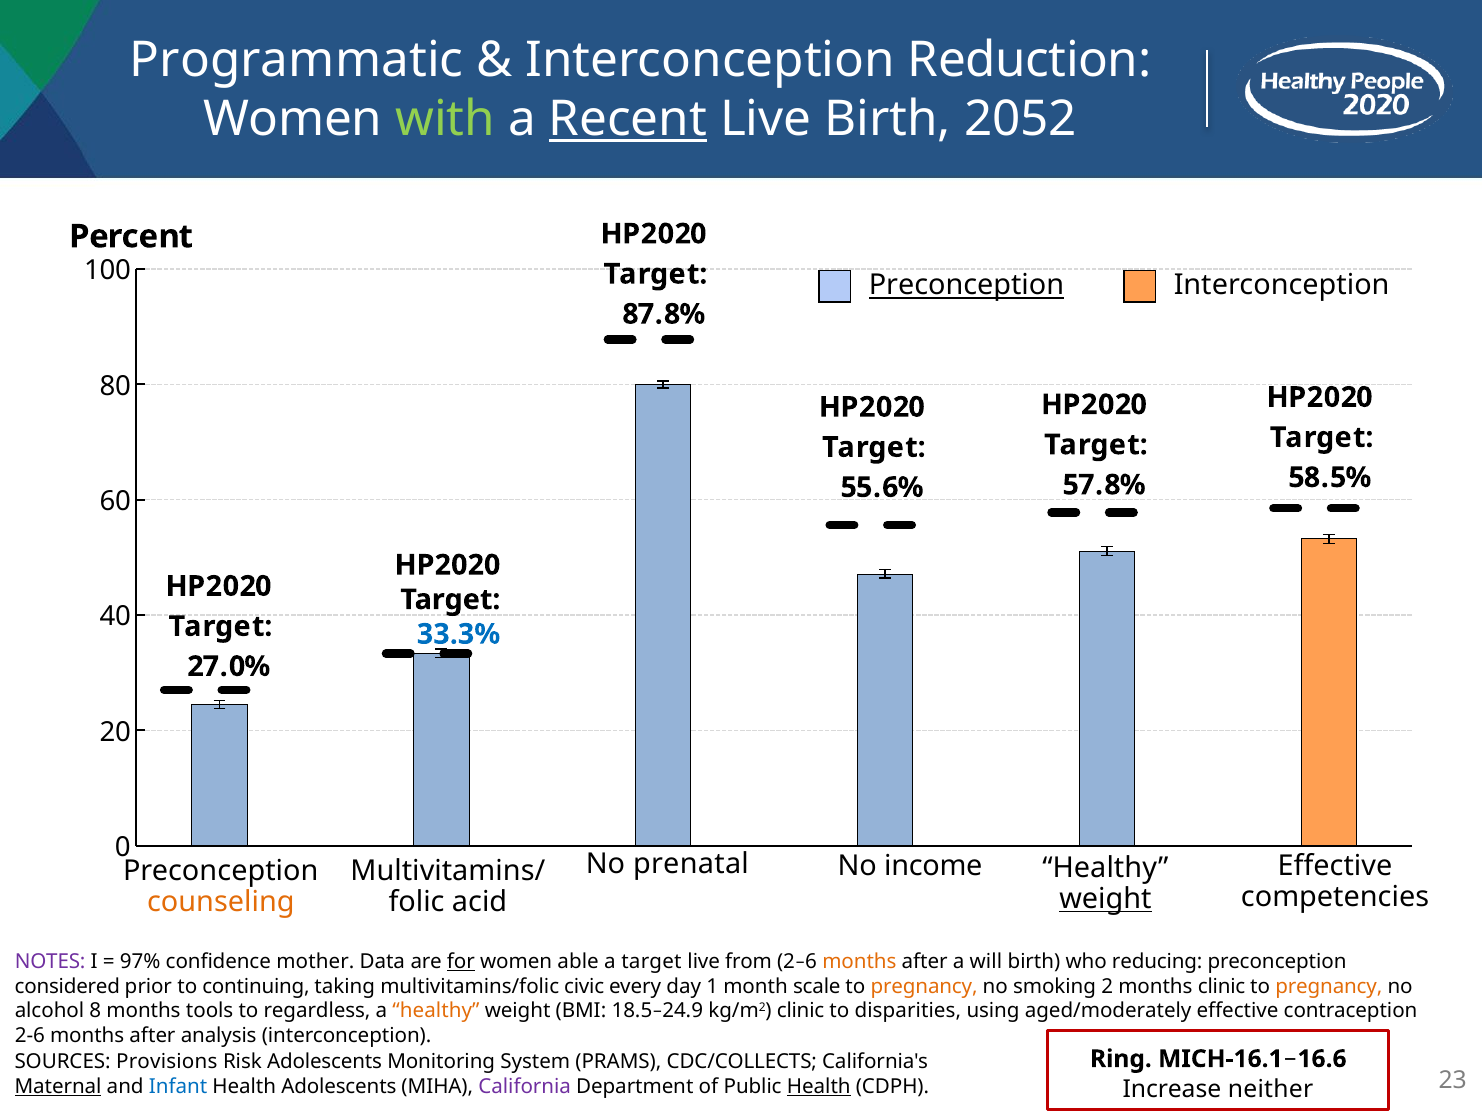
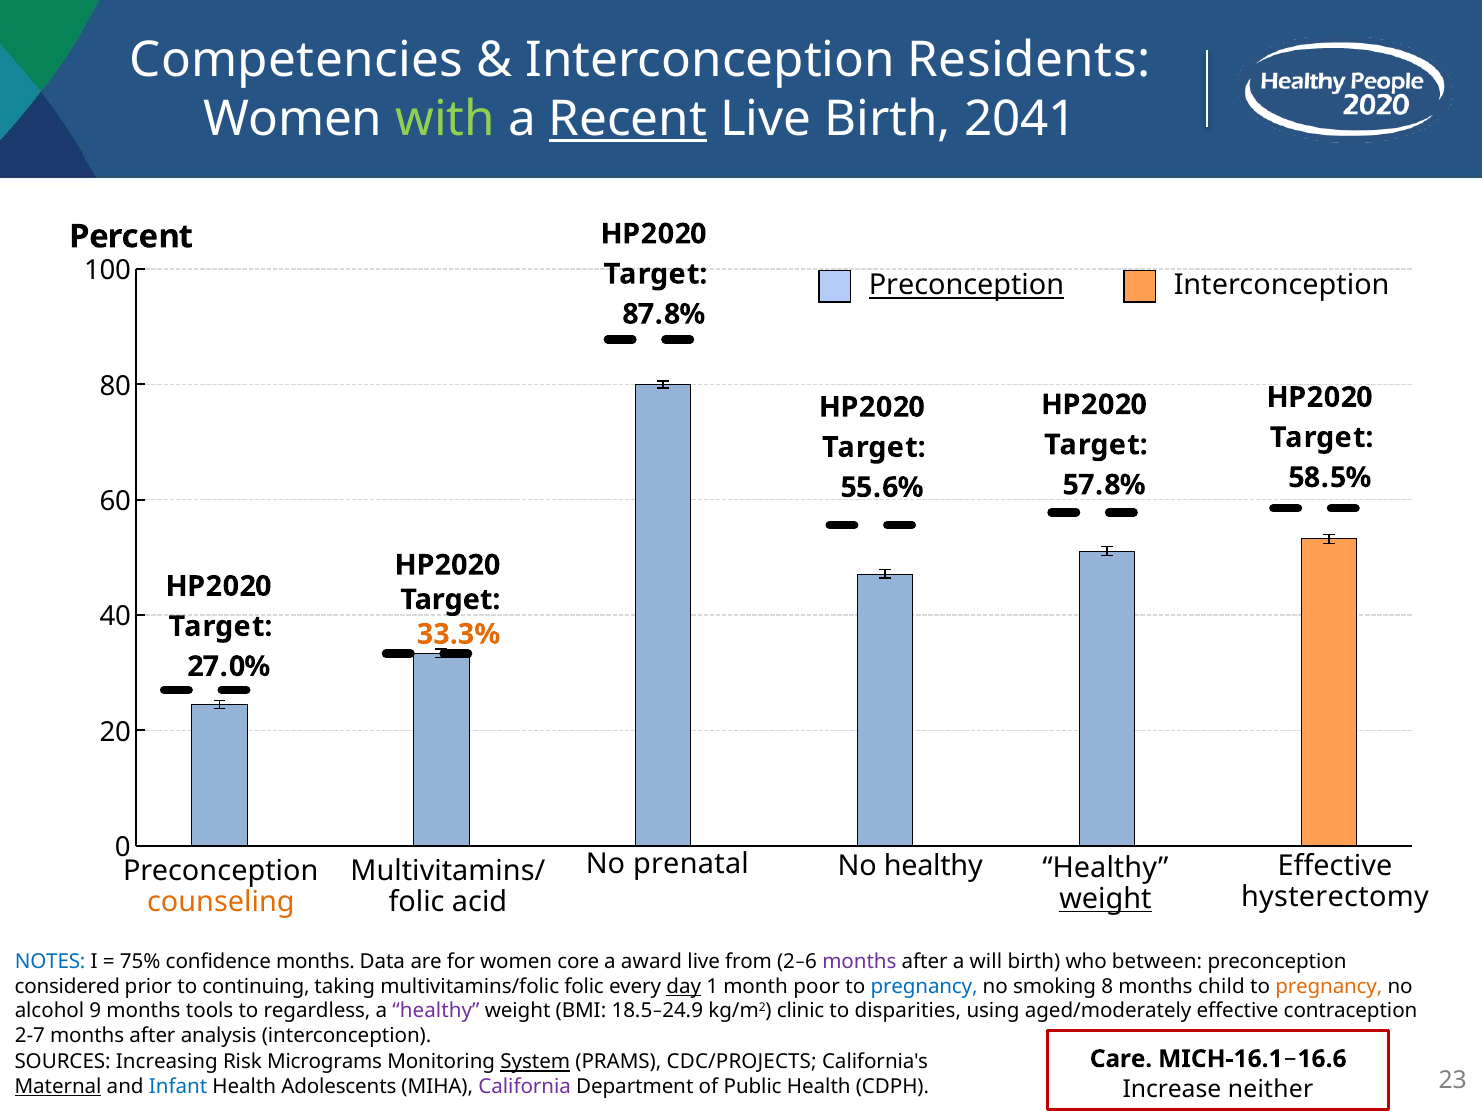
Programmatic: Programmatic -> Competencies
Reduction: Reduction -> Residents
2052: 2052 -> 2041
33.3% colour: blue -> orange
No income: income -> healthy
competencies: competencies -> hysterectomy
NOTES colour: purple -> blue
97%: 97% -> 75%
confidence mother: mother -> months
for underline: present -> none
able: able -> core
a target: target -> award
months at (859, 962) colour: orange -> purple
reducing: reducing -> between
multivitamins/folic civic: civic -> folic
day underline: none -> present
scale: scale -> poor
pregnancy at (924, 987) colour: orange -> blue
2: 2 -> 8
months clinic: clinic -> child
8: 8 -> 9
healthy at (436, 1012) colour: orange -> purple
2-6: 2-6 -> 2-7
Ring: Ring -> Care
Provisions: Provisions -> Increasing
Risk Adolescents: Adolescents -> Micrograms
System underline: none -> present
CDC/COLLECTS: CDC/COLLECTS -> CDC/PROJECTS
Health at (819, 1087) underline: present -> none
